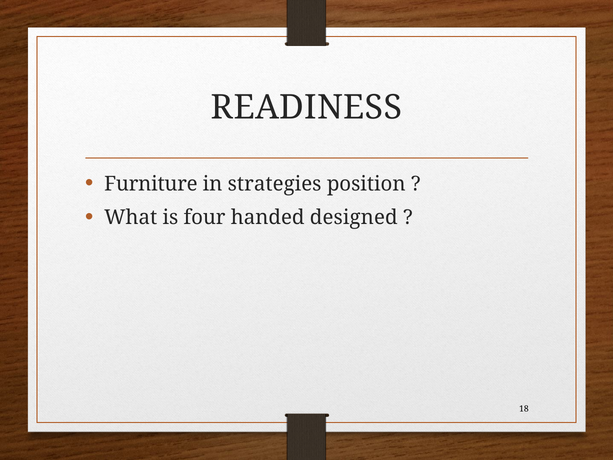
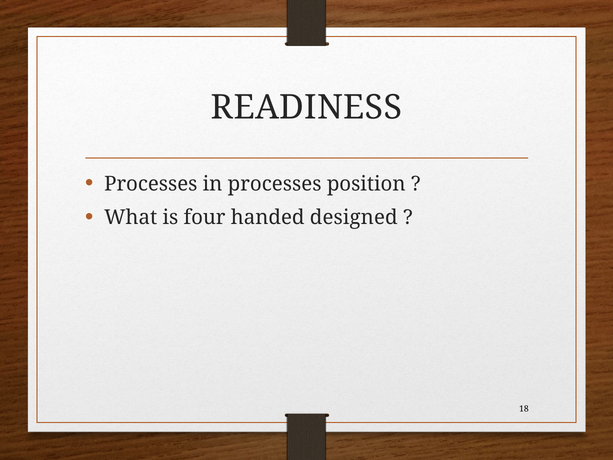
Furniture at (151, 184): Furniture -> Processes
in strategies: strategies -> processes
